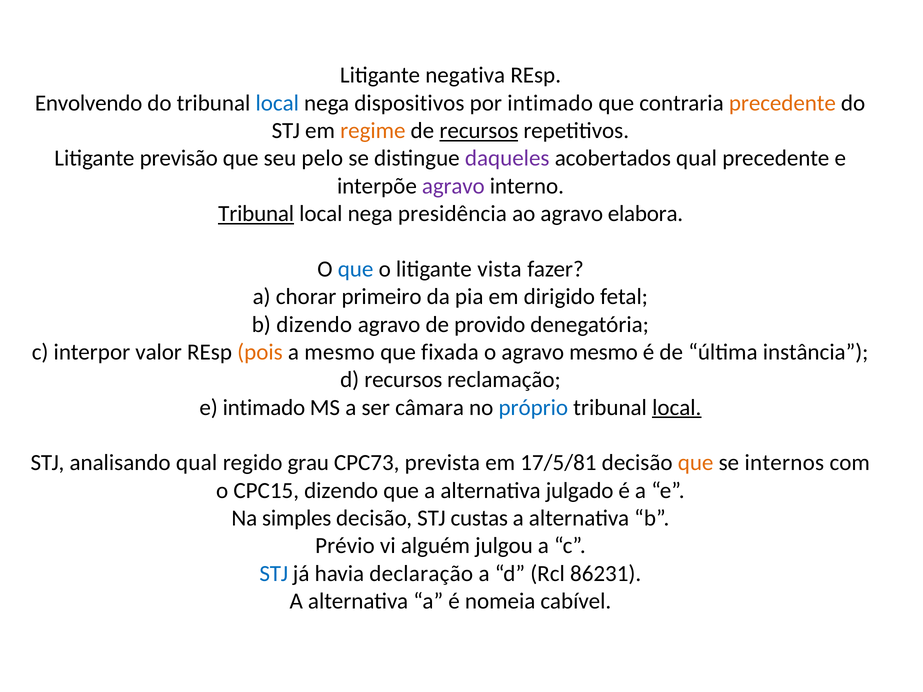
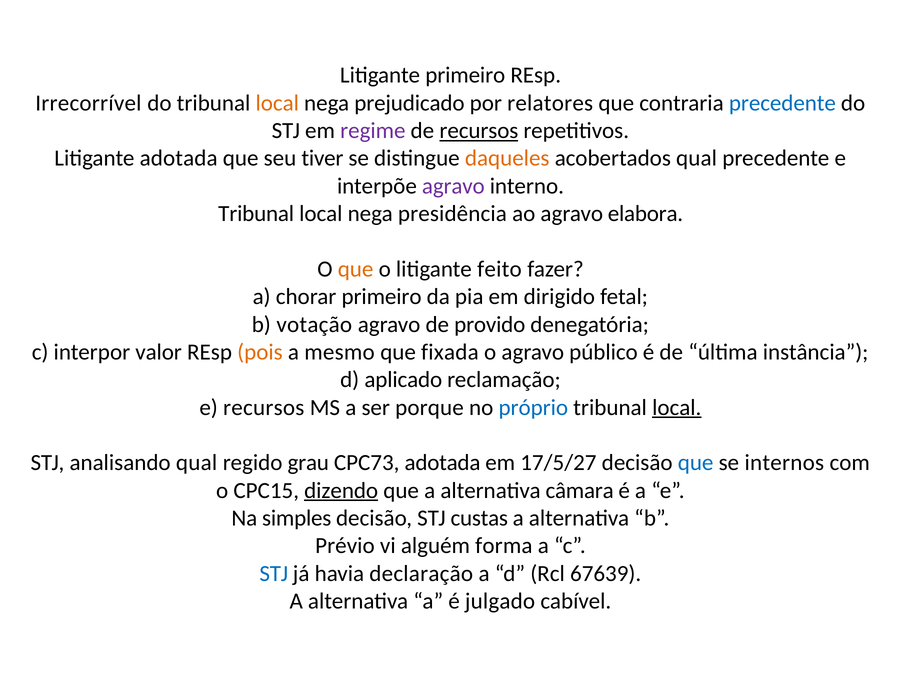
Litigante negativa: negativa -> primeiro
Envolvendo: Envolvendo -> Irrecorrível
local at (277, 103) colour: blue -> orange
dispositivos: dispositivos -> prejudicado
por intimado: intimado -> relatores
precedente at (782, 103) colour: orange -> blue
regime colour: orange -> purple
Litigante previsão: previsão -> adotada
pelo: pelo -> tiver
daqueles colour: purple -> orange
Tribunal at (256, 214) underline: present -> none
que at (356, 269) colour: blue -> orange
vista: vista -> feito
b dizendo: dizendo -> votação
agravo mesmo: mesmo -> público
d recursos: recursos -> aplicado
e intimado: intimado -> recursos
câmara: câmara -> porque
CPC73 prevista: prevista -> adotada
17/5/81: 17/5/81 -> 17/5/27
que at (696, 463) colour: orange -> blue
dizendo at (341, 491) underline: none -> present
julgado: julgado -> câmara
julgou: julgou -> forma
86231: 86231 -> 67639
nomeia: nomeia -> julgado
